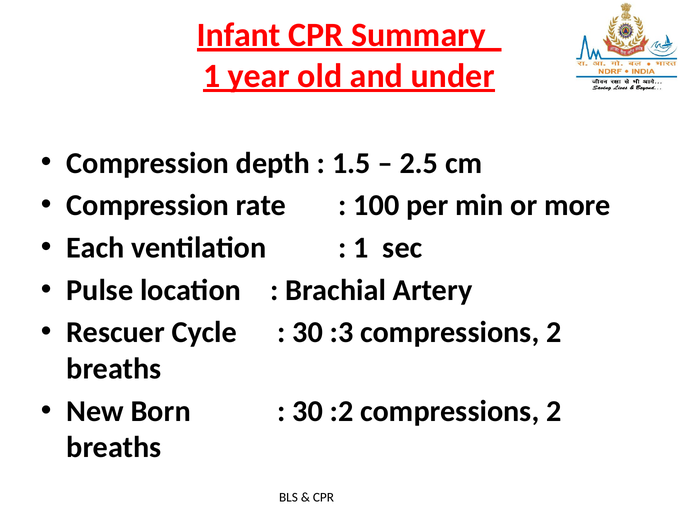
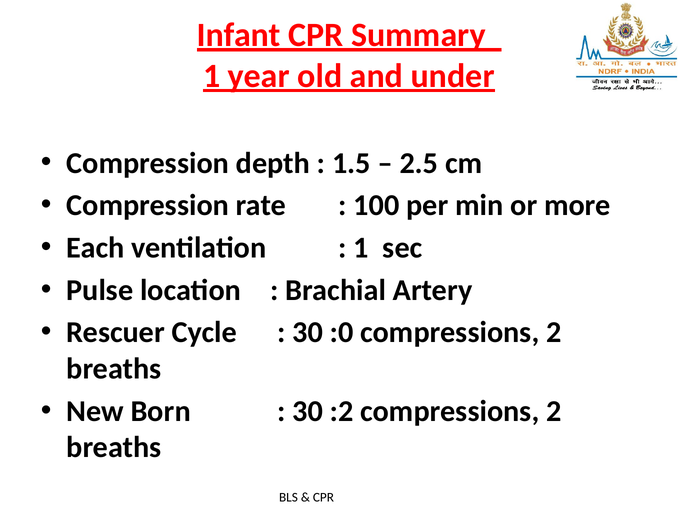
:3: :3 -> :0
